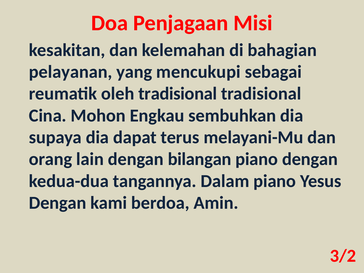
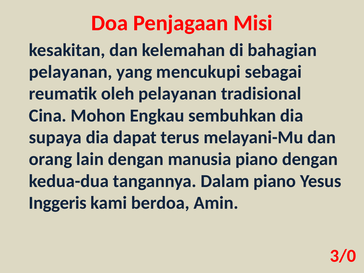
oleh tradisional: tradisional -> pelayanan
bilangan: bilangan -> manusia
Dengan at (58, 203): Dengan -> Inggeris
3/2: 3/2 -> 3/0
